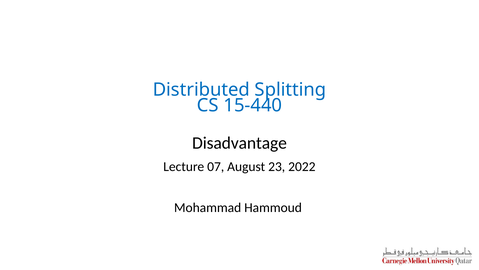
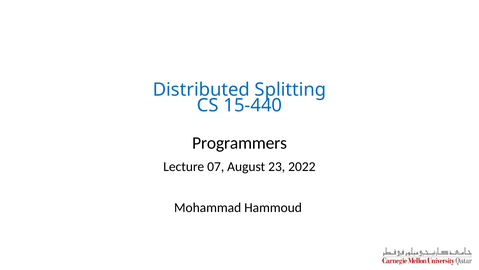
Disadvantage: Disadvantage -> Programmers
